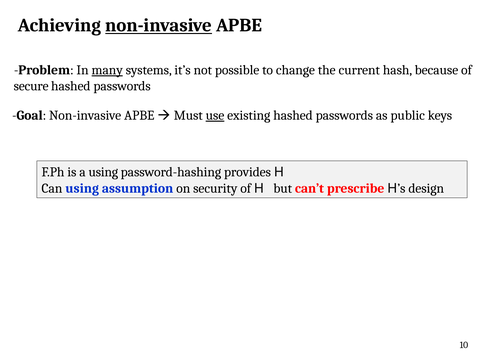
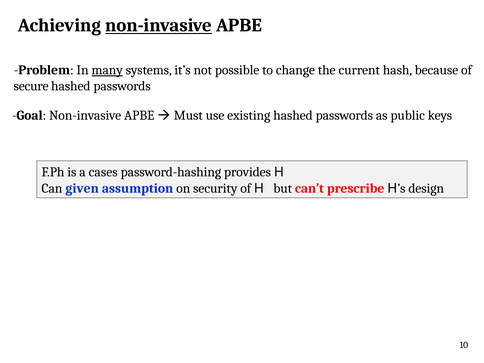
use underline: present -> none
a using: using -> cases
Can using: using -> given
